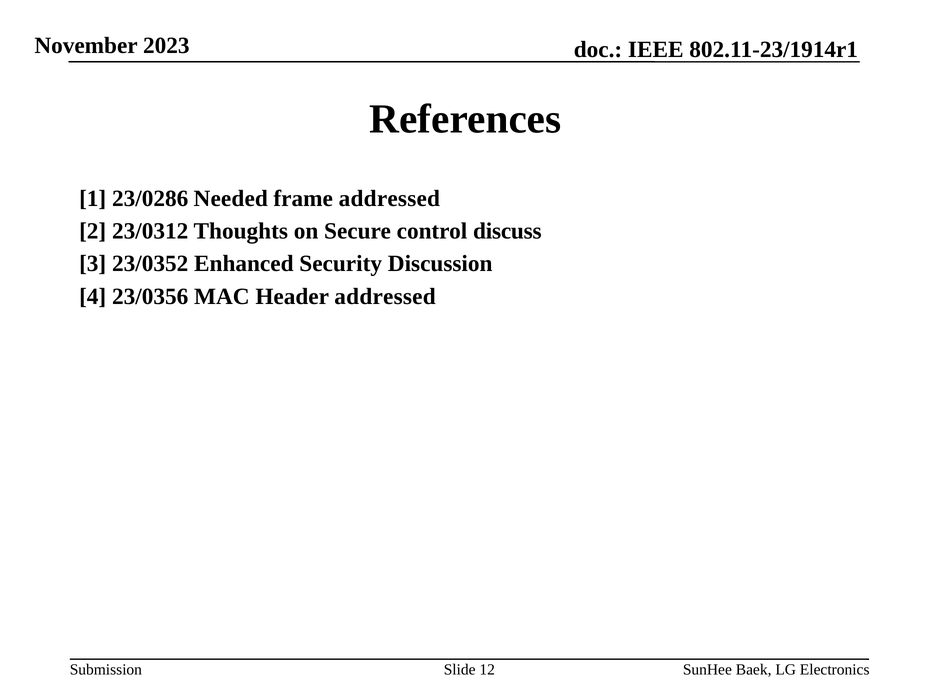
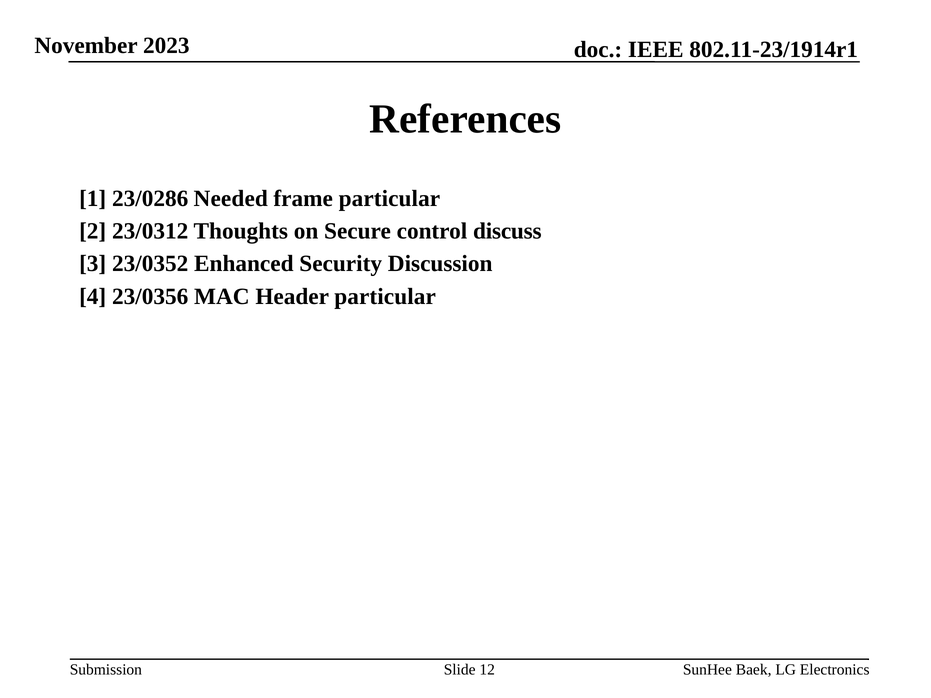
frame addressed: addressed -> particular
Header addressed: addressed -> particular
